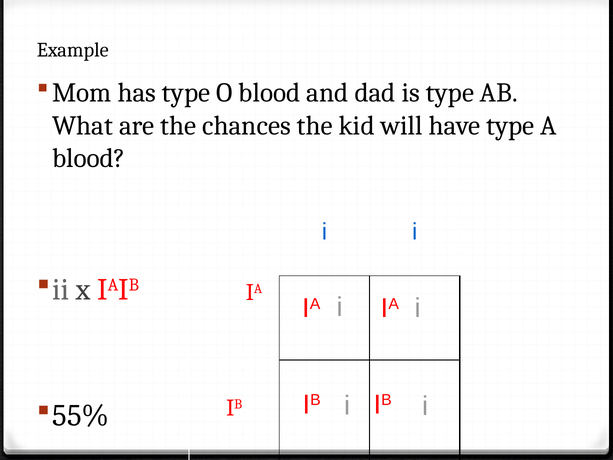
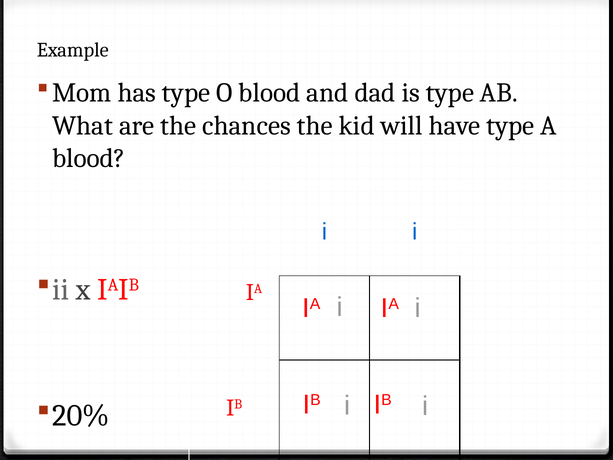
55%: 55% -> 20%
